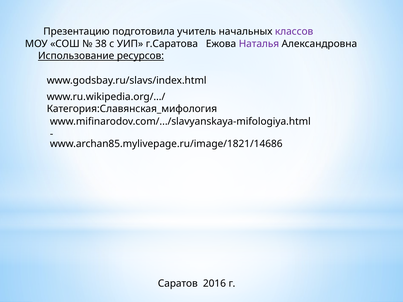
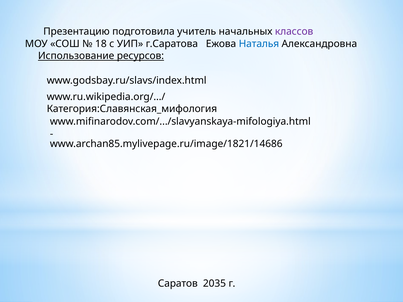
38: 38 -> 18
Наталья colour: purple -> blue
2016: 2016 -> 2035
